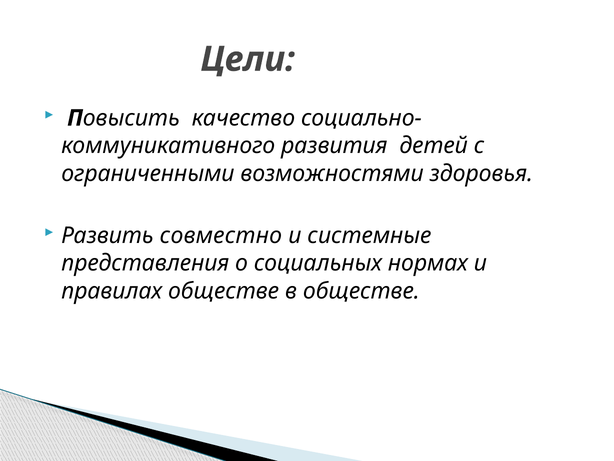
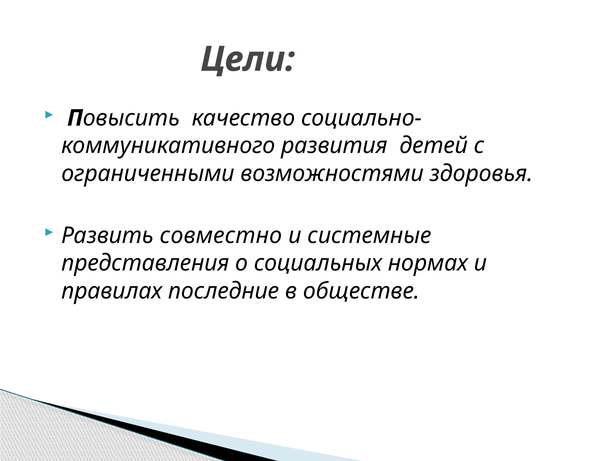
правилах обществе: обществе -> последние
